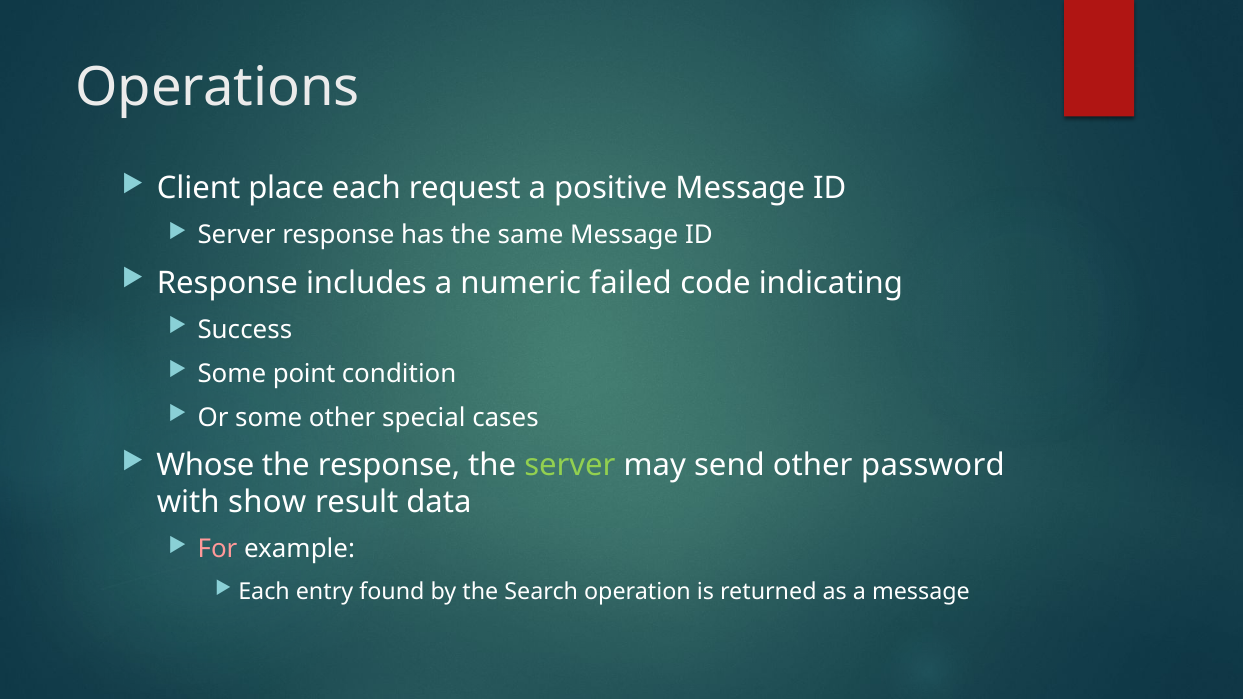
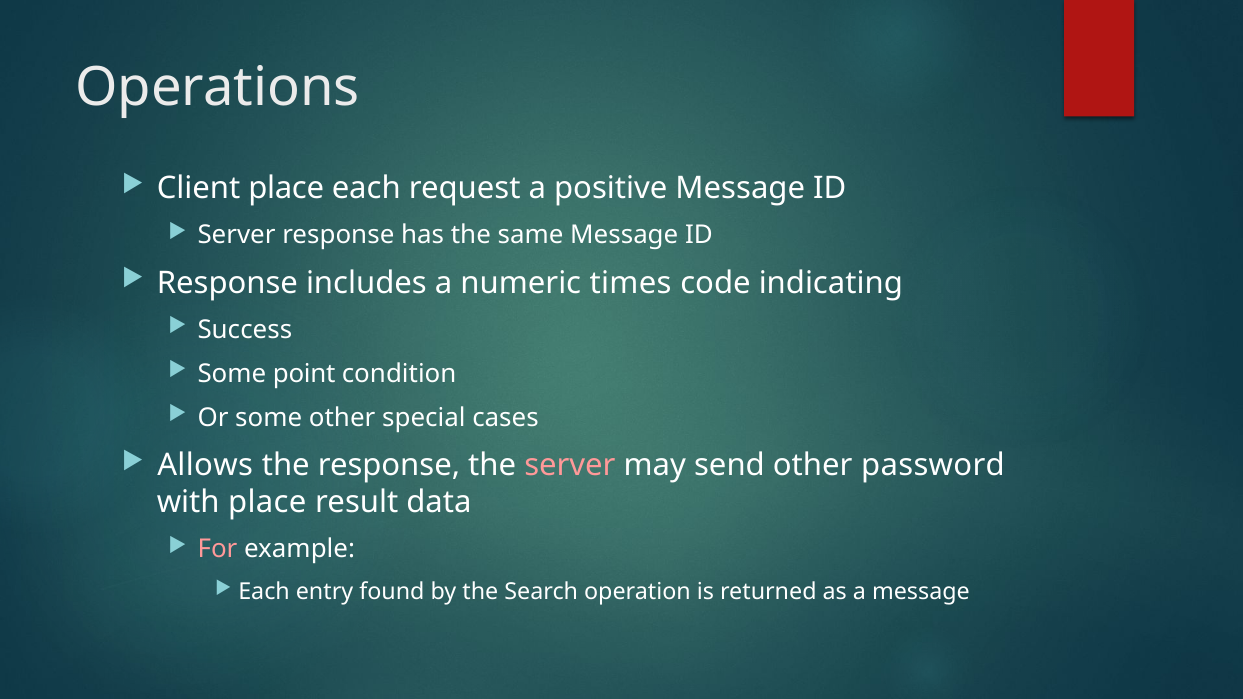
failed: failed -> times
Whose: Whose -> Allows
server at (570, 465) colour: light green -> pink
with show: show -> place
